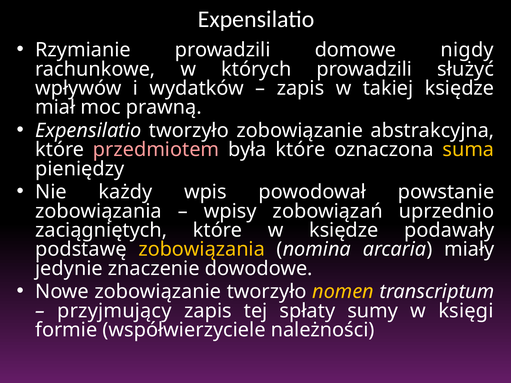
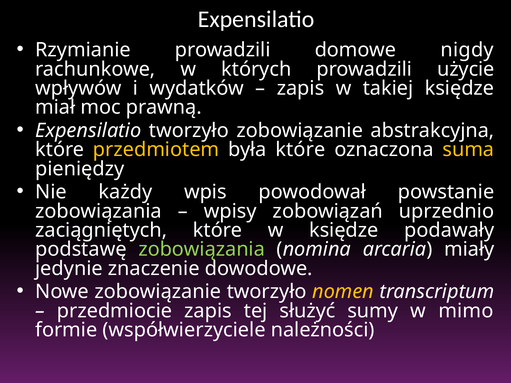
służyć: służyć -> użycie
przedmiotem colour: pink -> yellow
zobowiązania at (202, 250) colour: yellow -> light green
przyjmujący: przyjmujący -> przedmiocie
spłaty: spłaty -> służyć
księgi: księgi -> mimo
